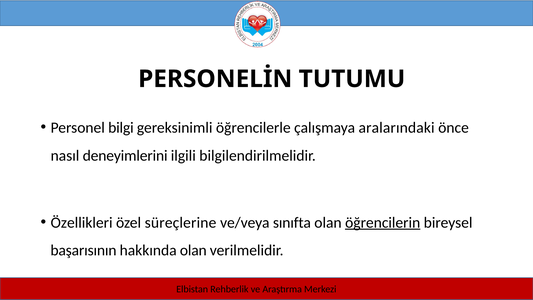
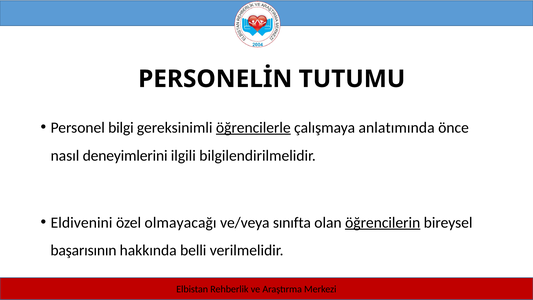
öğrencilerle underline: none -> present
aralarındaki: aralarındaki -> anlatımında
Özellikleri: Özellikleri -> Eldivenini
süreçlerine: süreçlerine -> olmayacağı
hakkında olan: olan -> belli
